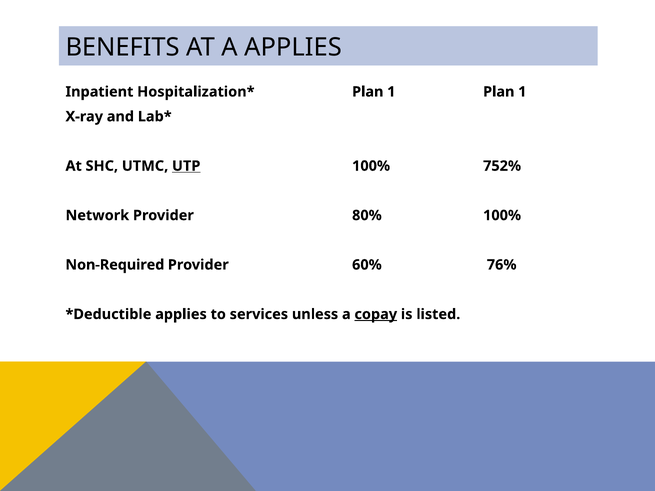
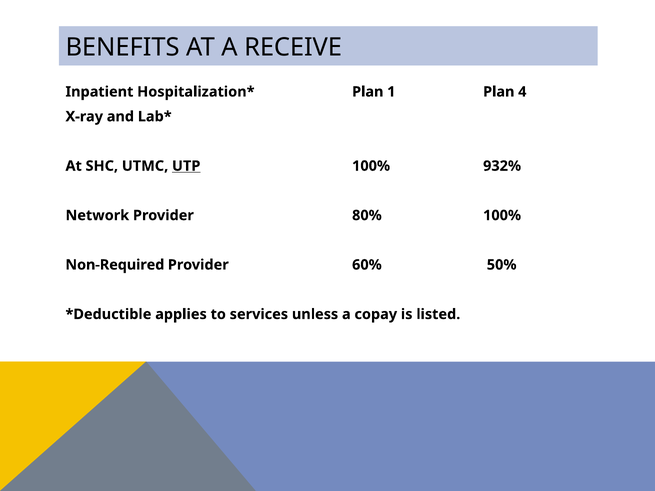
A APPLIES: APPLIES -> RECEIVE
1 Plan 1: 1 -> 4
752%: 752% -> 932%
76%: 76% -> 50%
copay underline: present -> none
